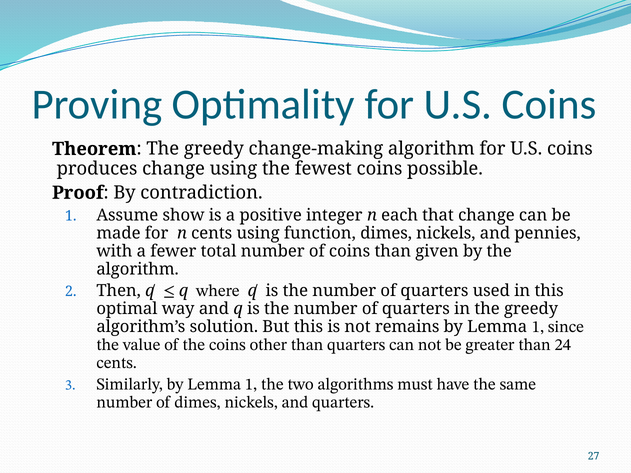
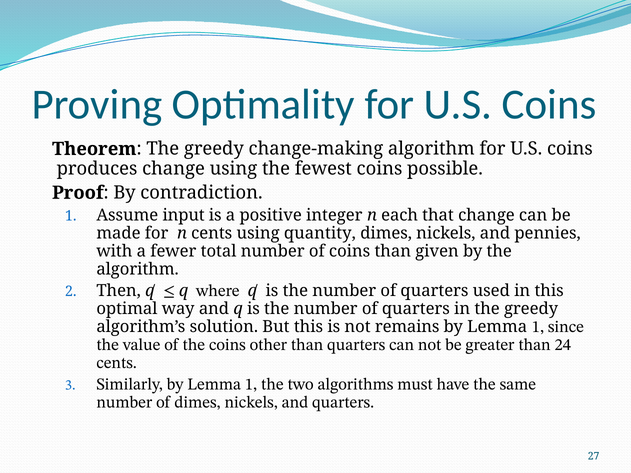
show: show -> input
function: function -> quantity
